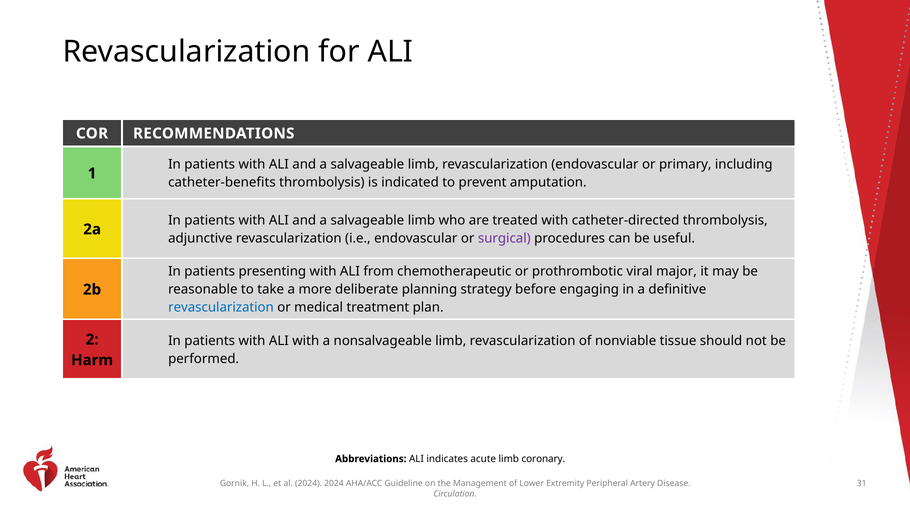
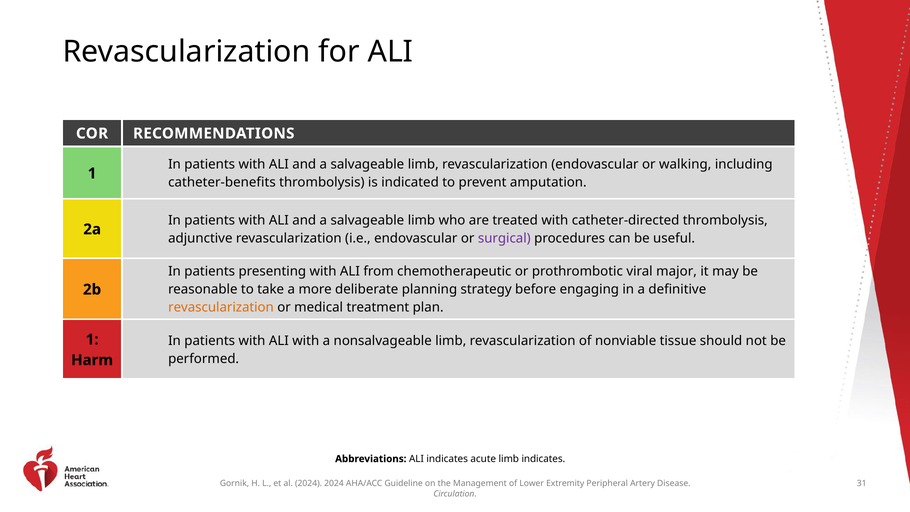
primary: primary -> walking
revascularization at (221, 308) colour: blue -> orange
2 at (92, 339): 2 -> 1
limb coronary: coronary -> indicates
